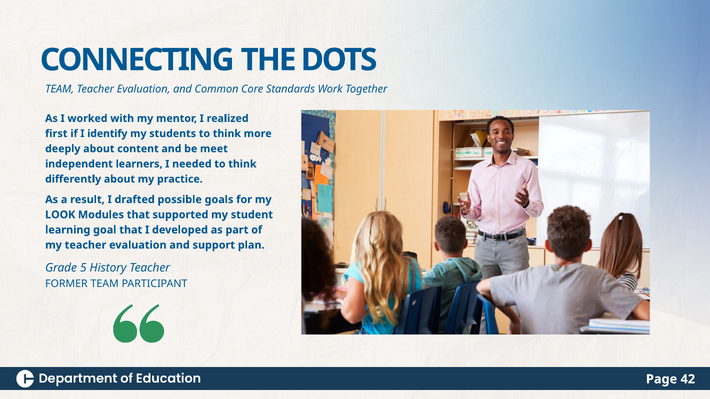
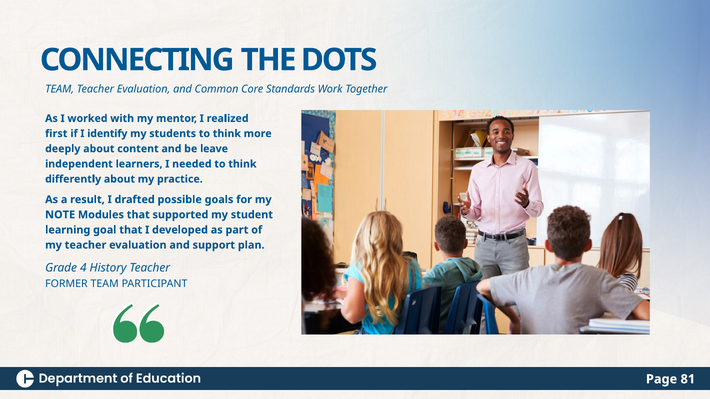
meet: meet -> leave
LOOK: LOOK -> NOTE
5: 5 -> 4
42: 42 -> 81
